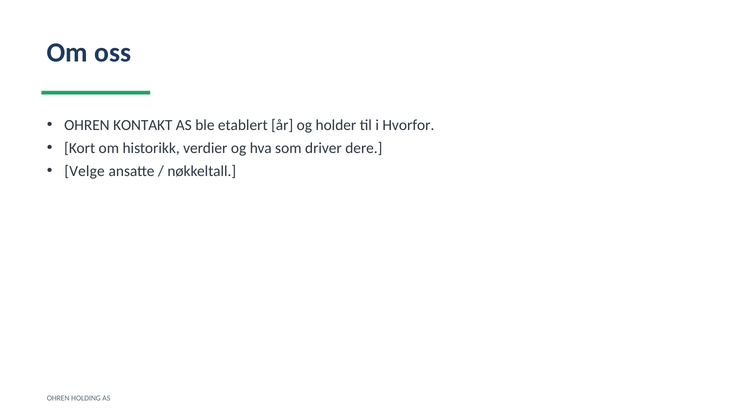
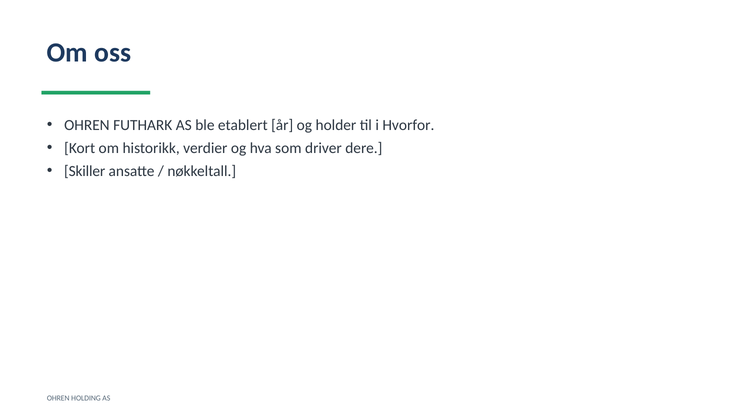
KONTAKT: KONTAKT -> FUTHARK
Velge: Velge -> Skiller
